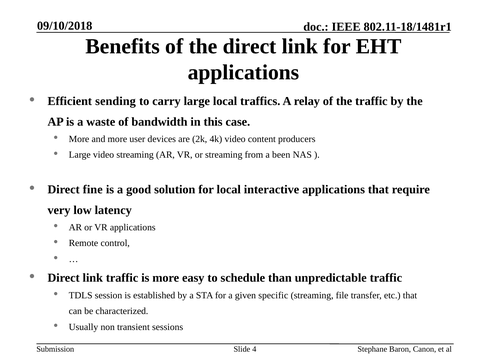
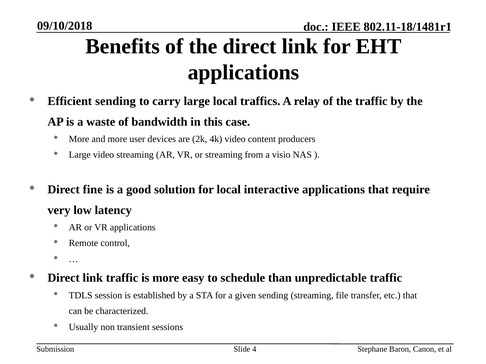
been: been -> visio
given specific: specific -> sending
